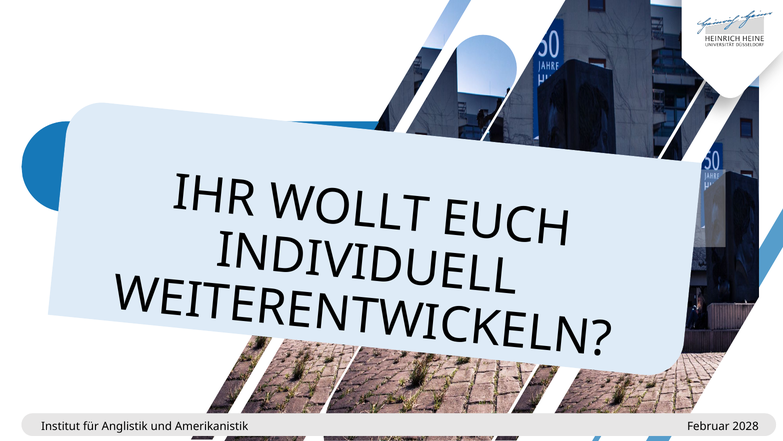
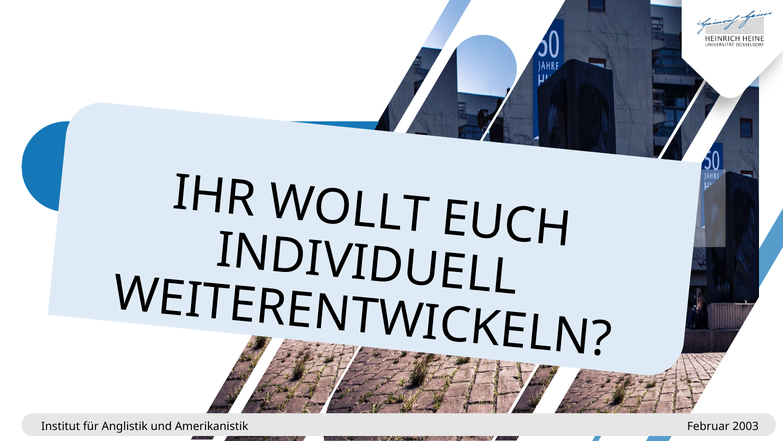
2028: 2028 -> 2003
